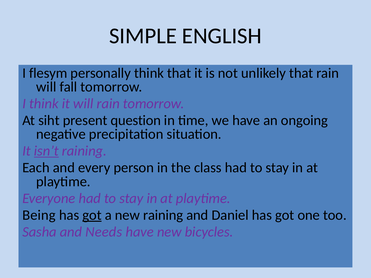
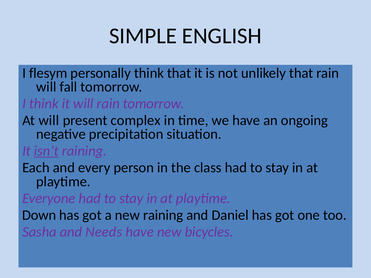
At siht: siht -> will
question: question -> complex
Being: Being -> Down
got at (92, 215) underline: present -> none
